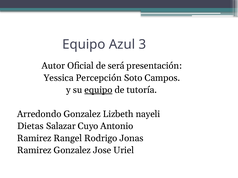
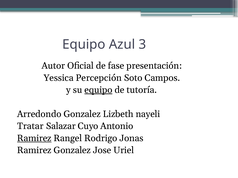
será: será -> fase
Dietas: Dietas -> Tratar
Ramirez at (34, 139) underline: none -> present
